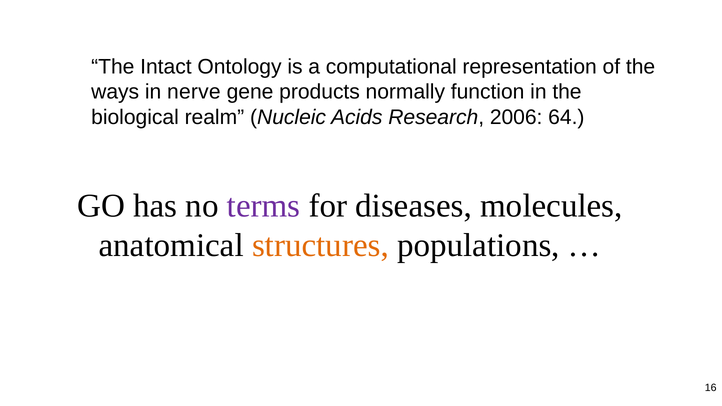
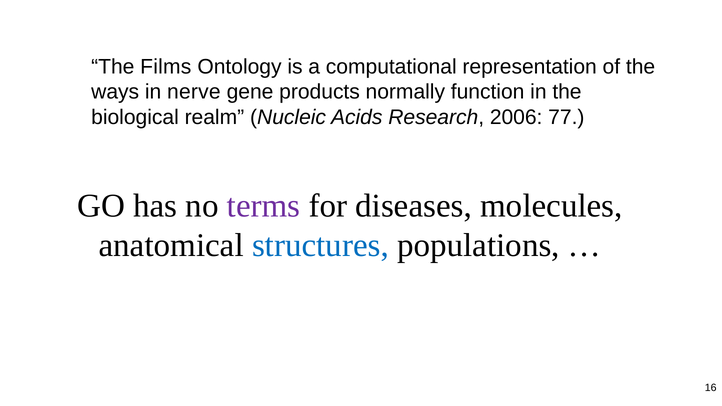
Intact: Intact -> Films
64: 64 -> 77
structures colour: orange -> blue
